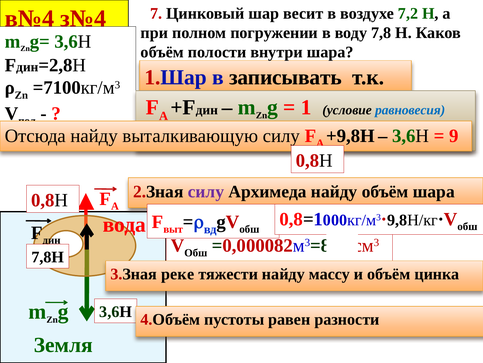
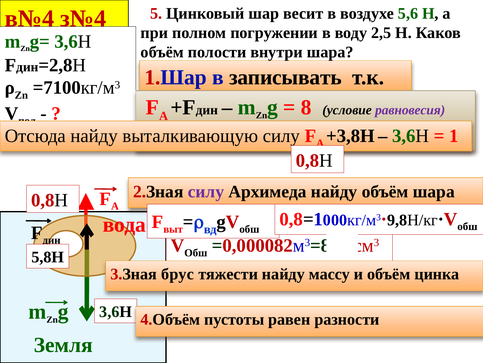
7: 7 -> 5
7,2: 7,2 -> 5,6
7,8: 7,8 -> 2,5
1: 1 -> 8
равновесия colour: blue -> purple
+9,8Н: +9,8Н -> +3,8Н
9: 9 -> 1
7,8Н: 7,8Н -> 5,8Н
реке: реке -> брус
